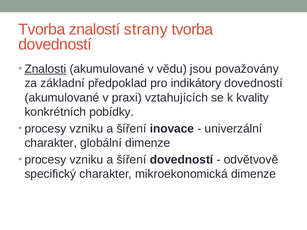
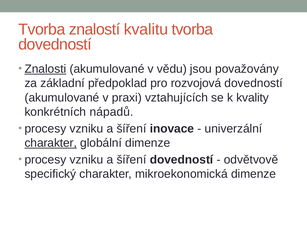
strany: strany -> kvalitu
indikátory: indikátory -> rozvojová
pobídky: pobídky -> nápadů
charakter at (51, 143) underline: none -> present
